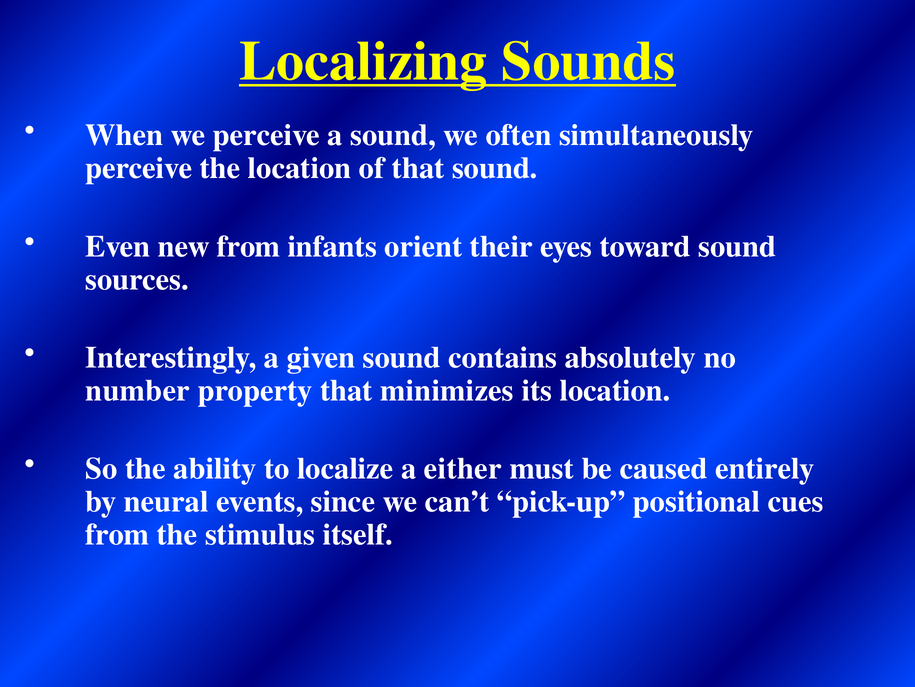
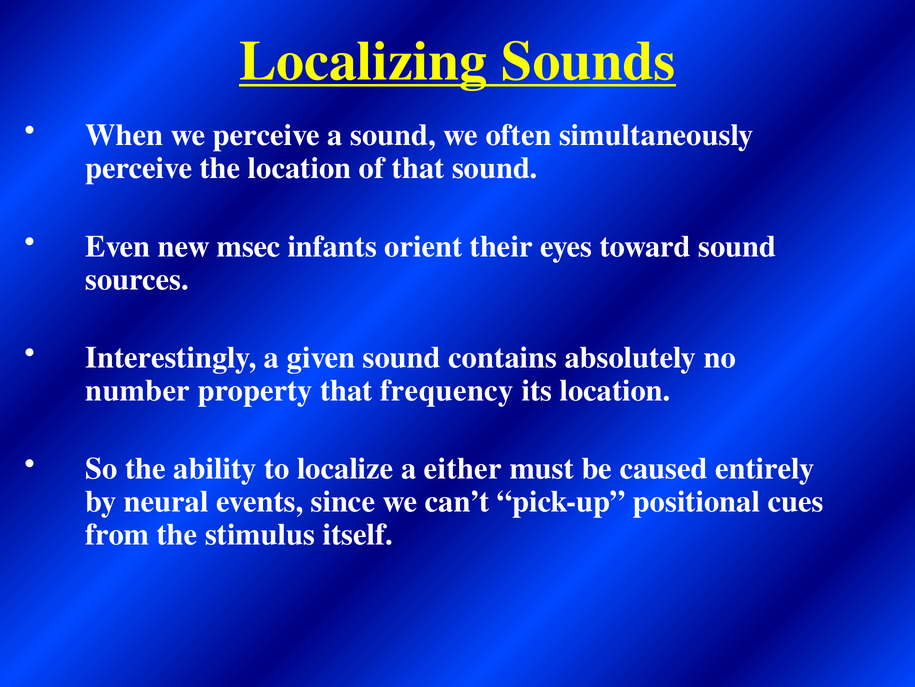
new from: from -> msec
minimizes: minimizes -> frequency
